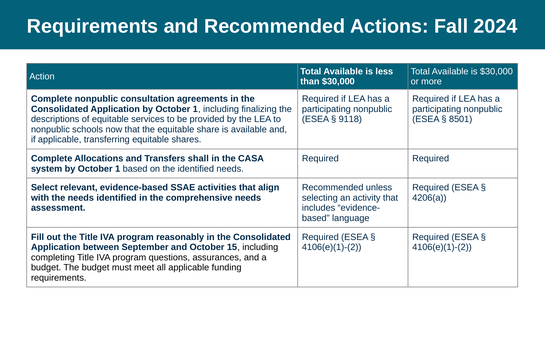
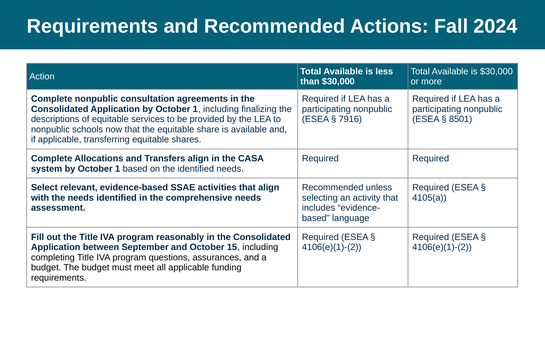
9118: 9118 -> 7916
Transfers shall: shall -> align
4206(a: 4206(a -> 4105(a
